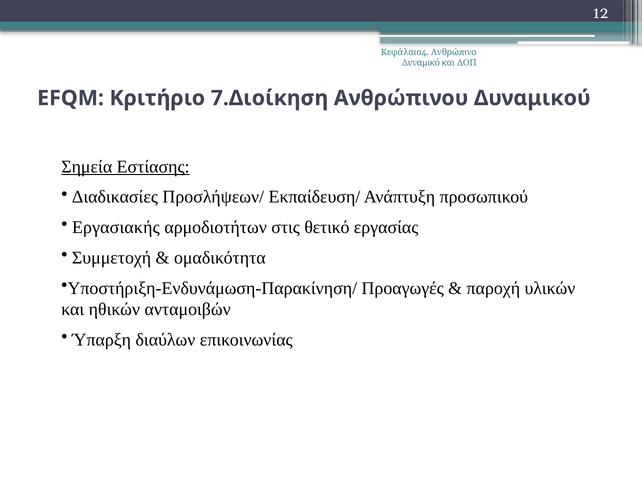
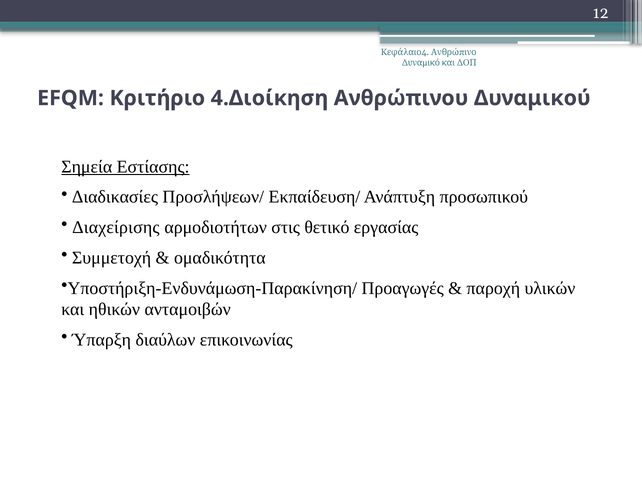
7.Διοίκηση: 7.Διοίκηση -> 4.Διοίκηση
Εργασιακής: Εργασιακής -> Διαχείρισης
